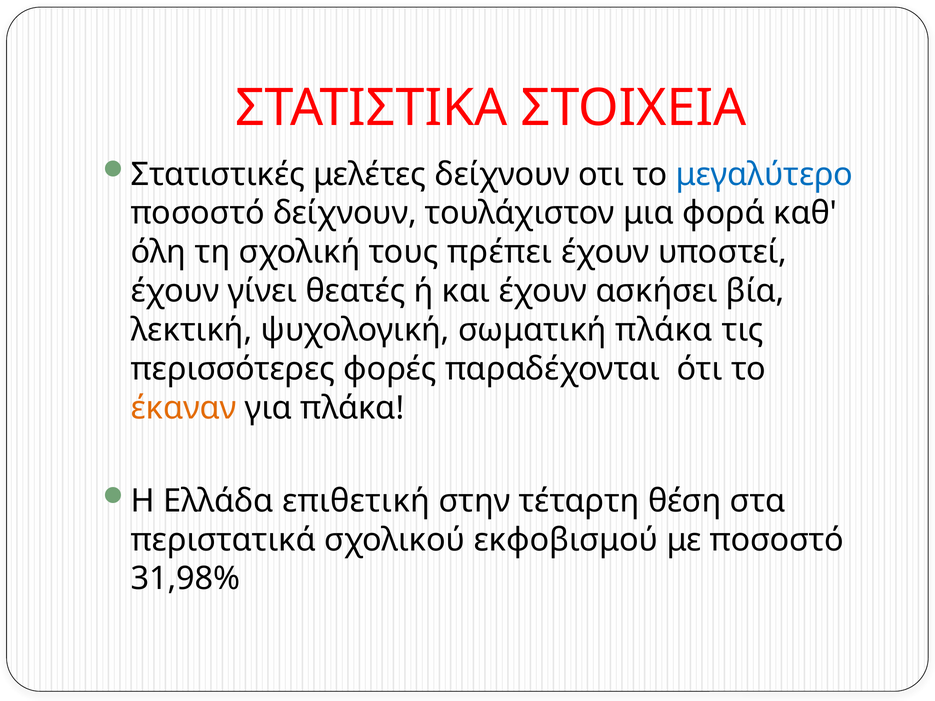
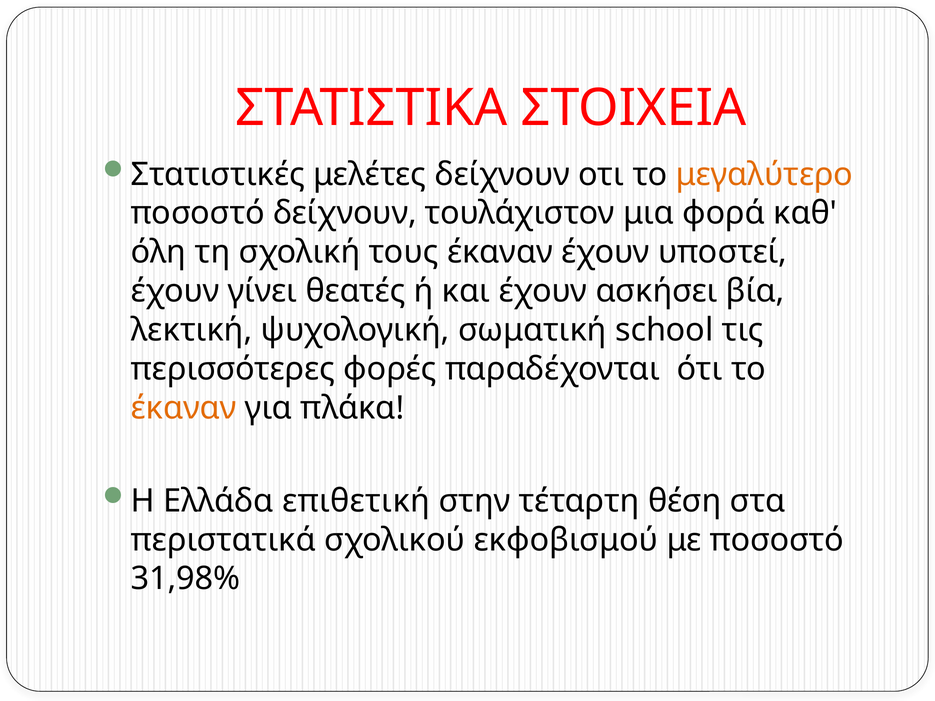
μεγαλύτερο colour: blue -> orange
τους πρέπει: πρέπει -> έκαναν
σωματική πλάκα: πλάκα -> school
